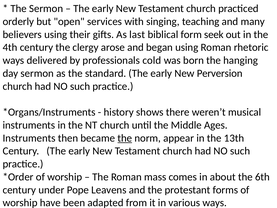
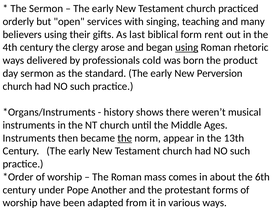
seek: seek -> rent
using at (187, 47) underline: none -> present
hanging: hanging -> product
Leavens: Leavens -> Another
